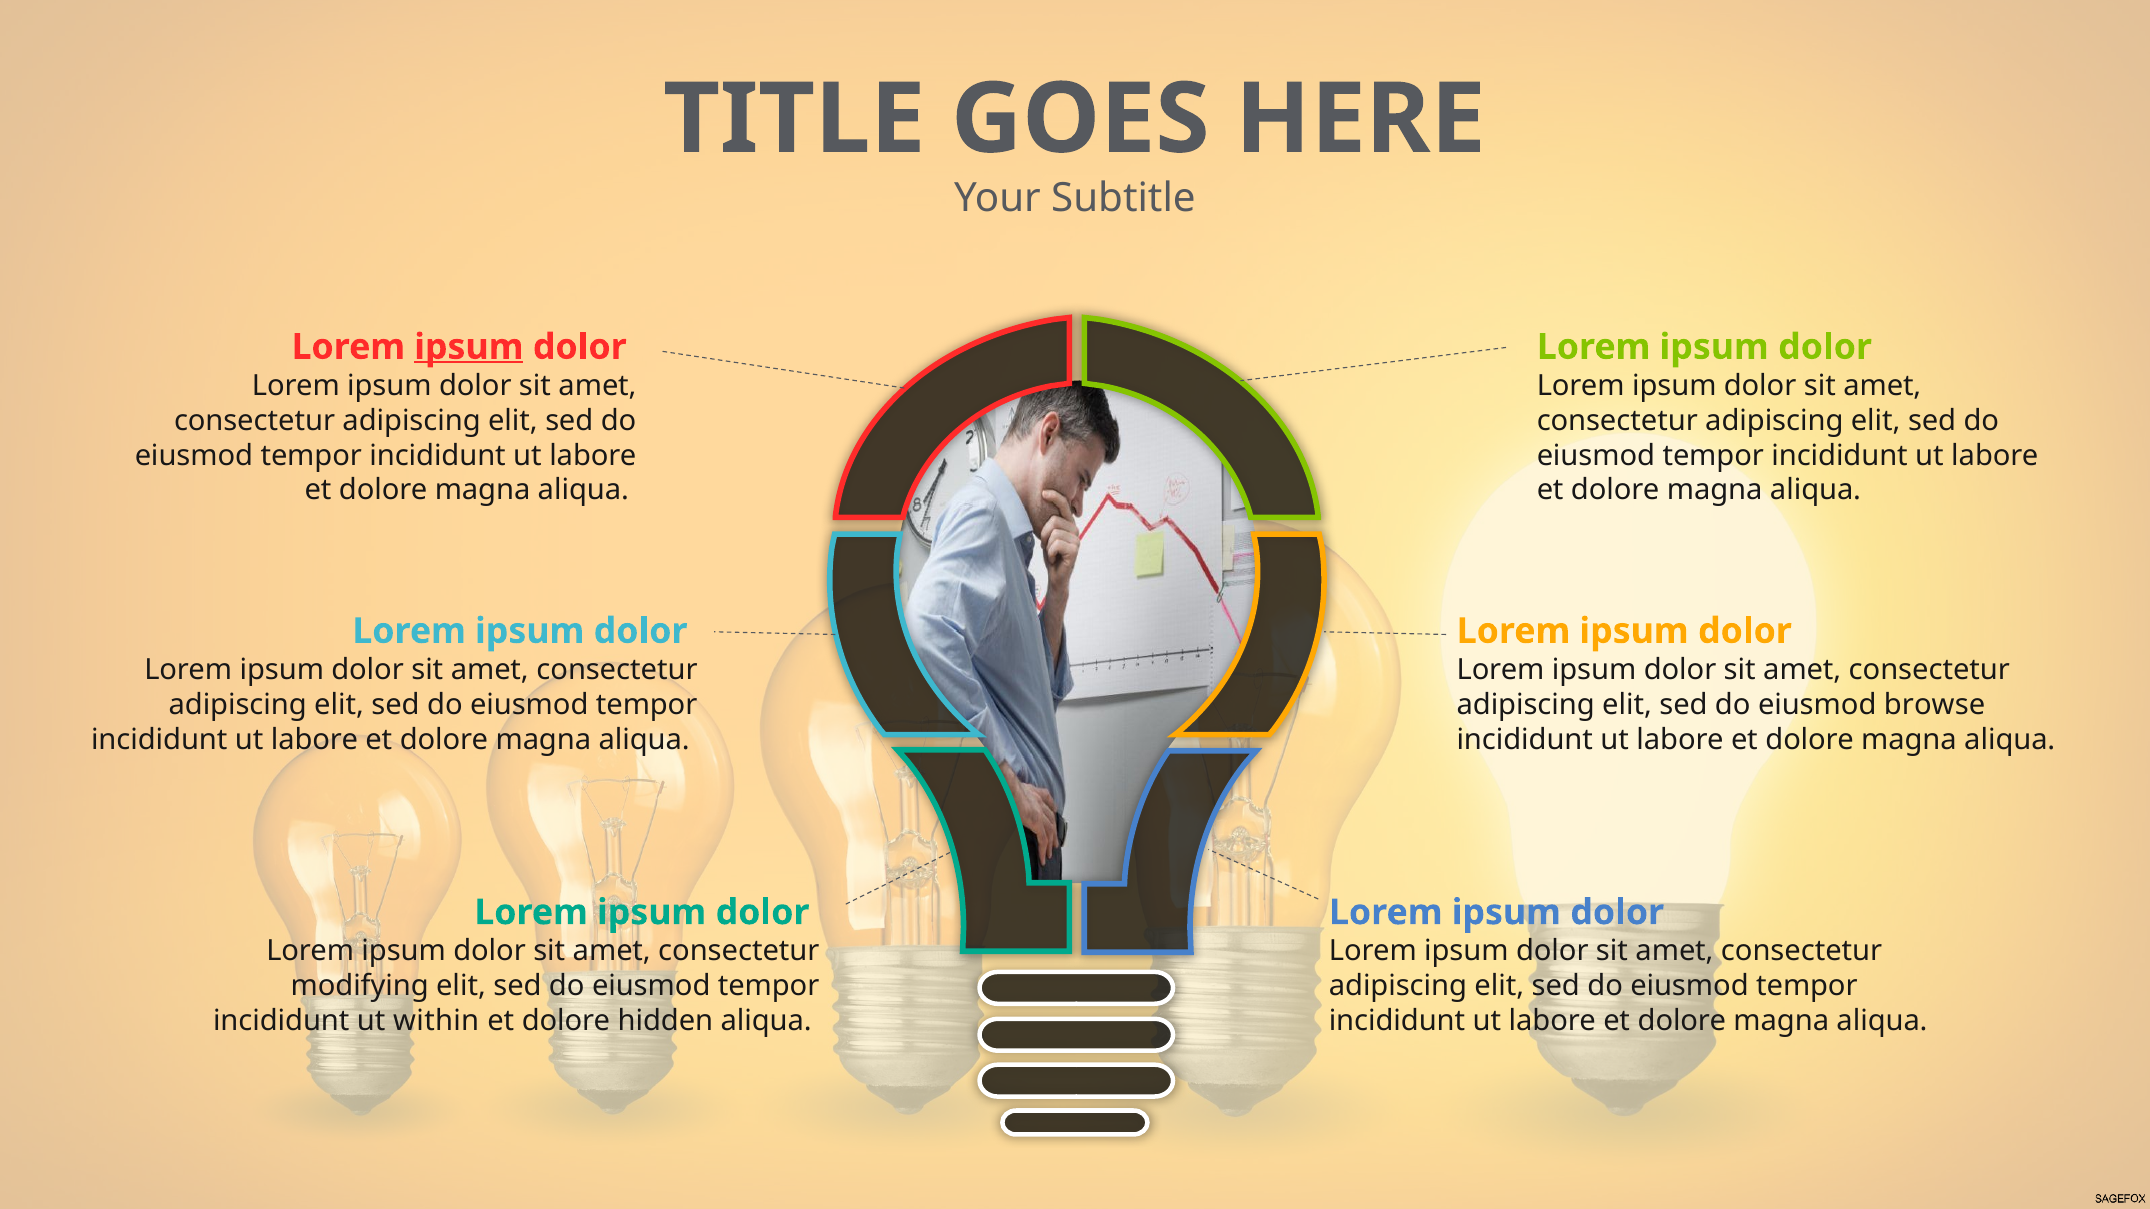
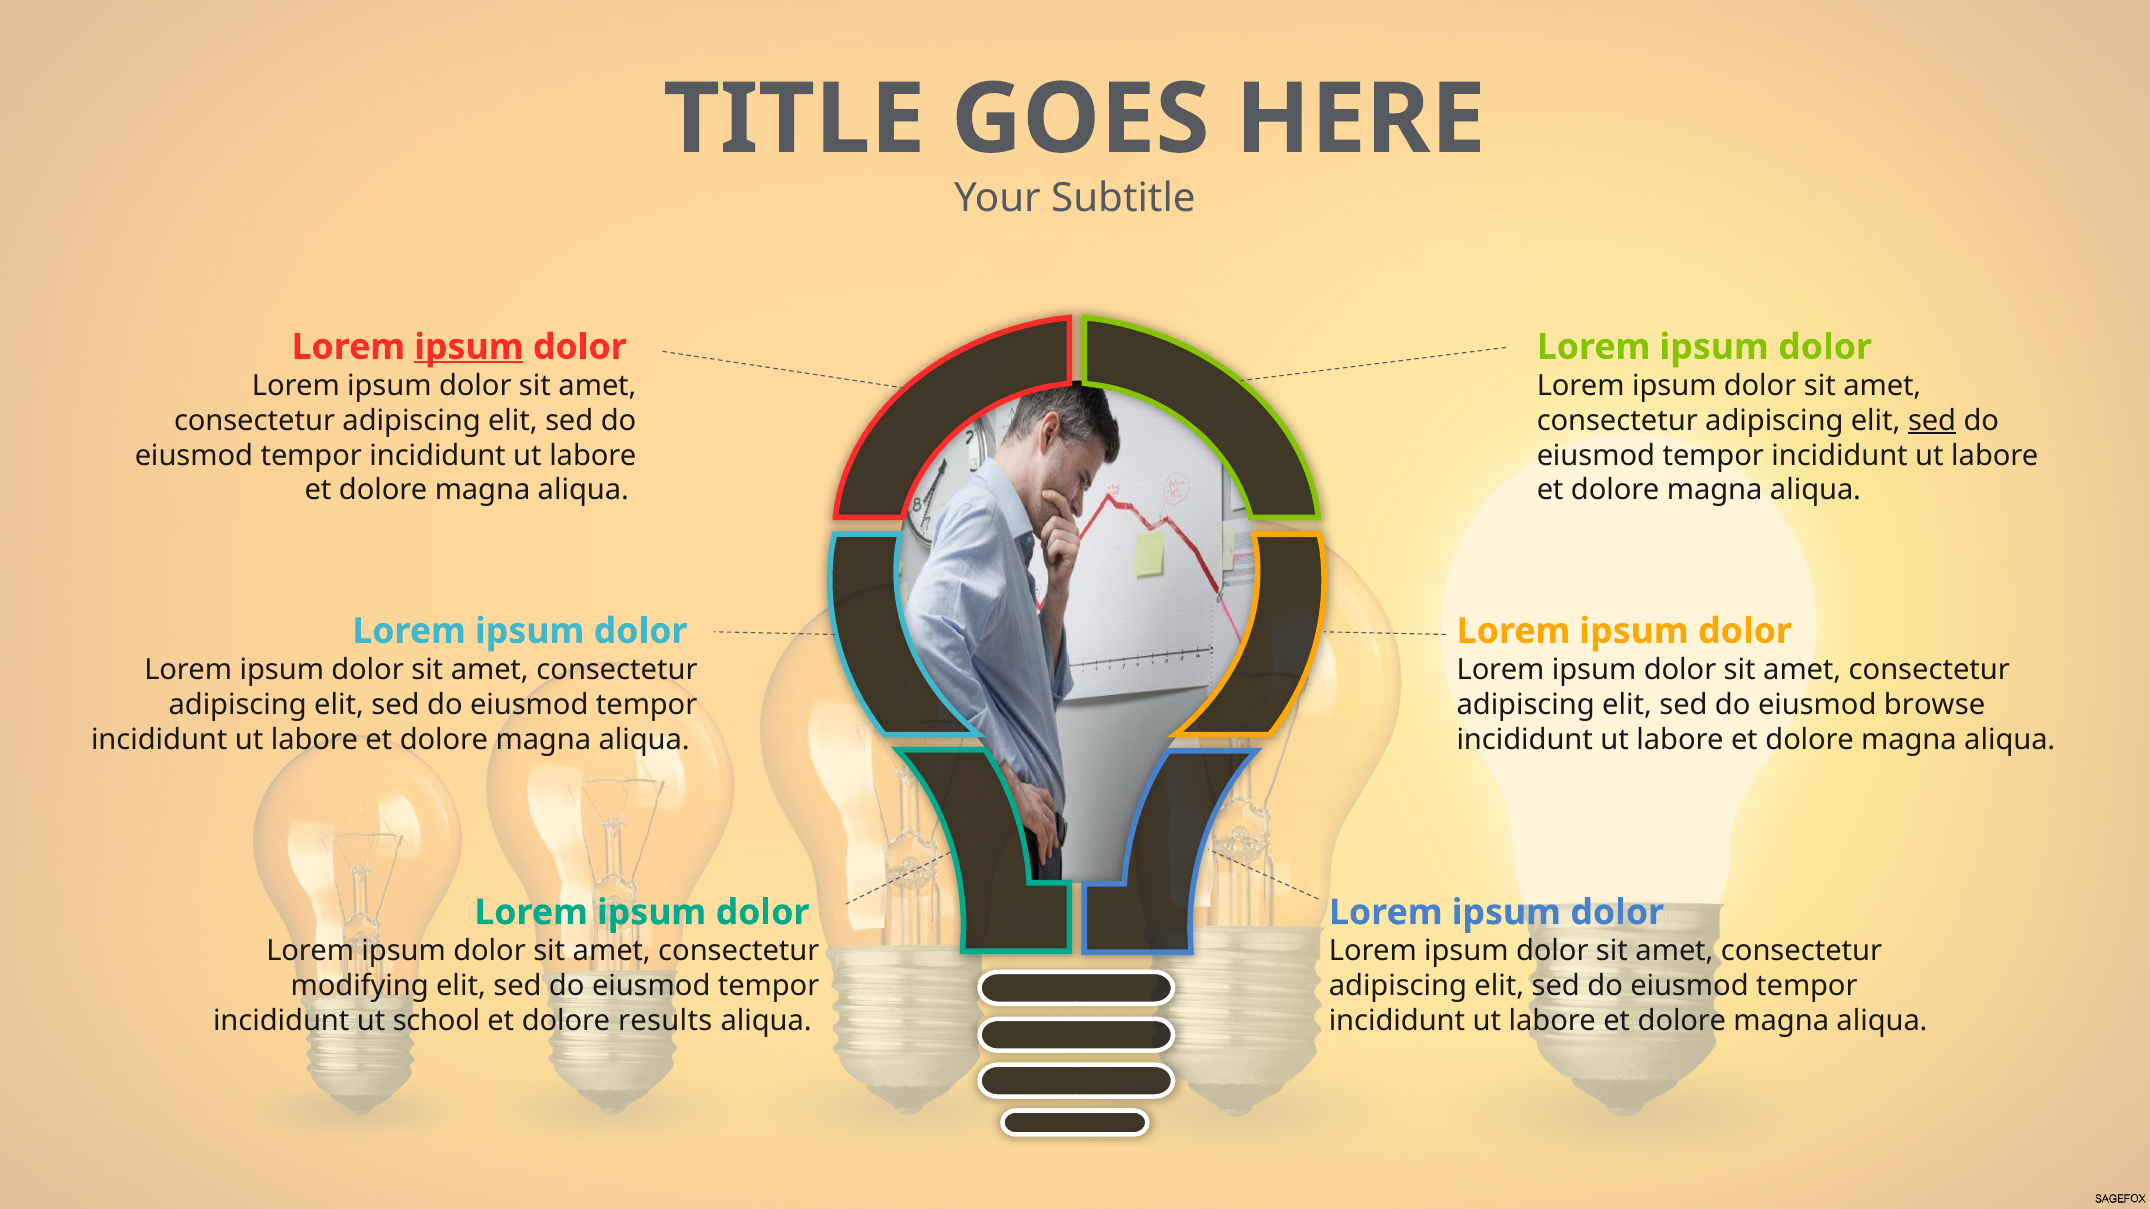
sed at (1932, 421) underline: none -> present
within: within -> school
hidden: hidden -> results
